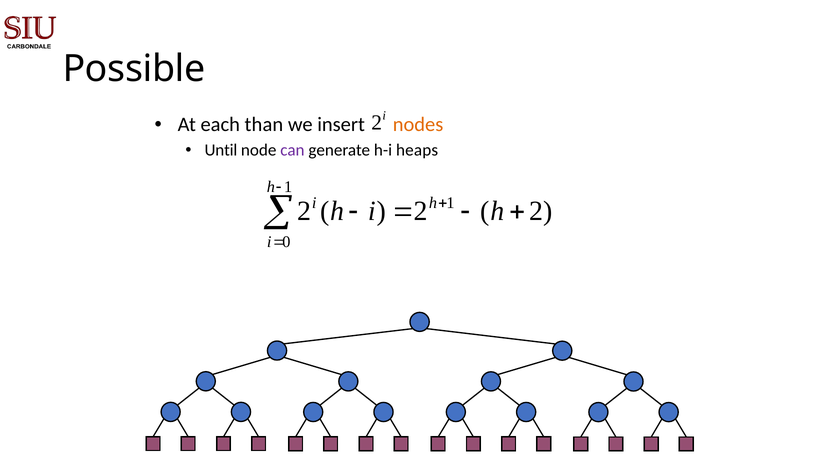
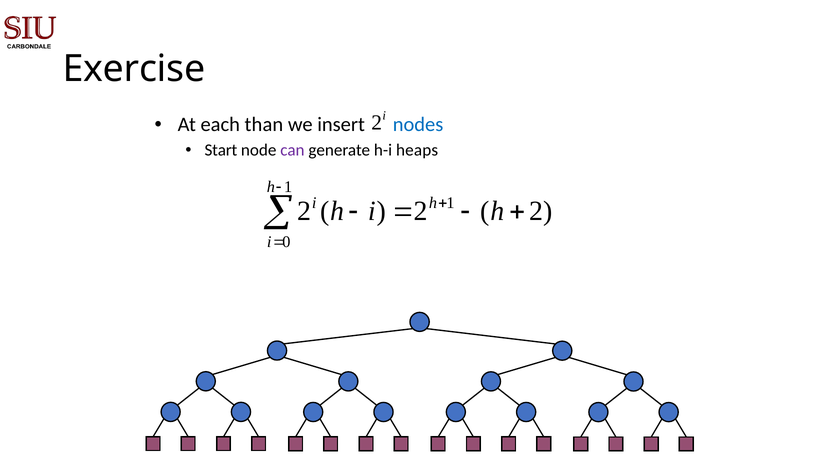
Possible: Possible -> Exercise
nodes colour: orange -> blue
Until: Until -> Start
